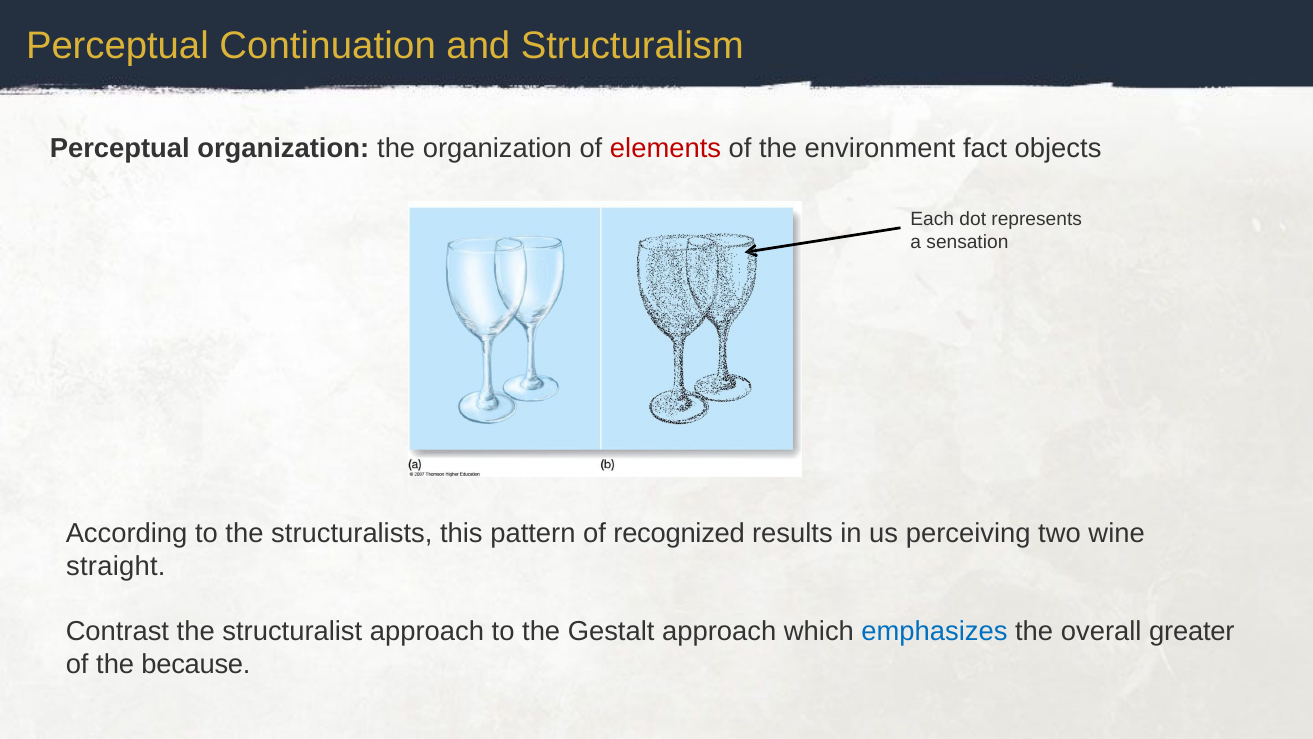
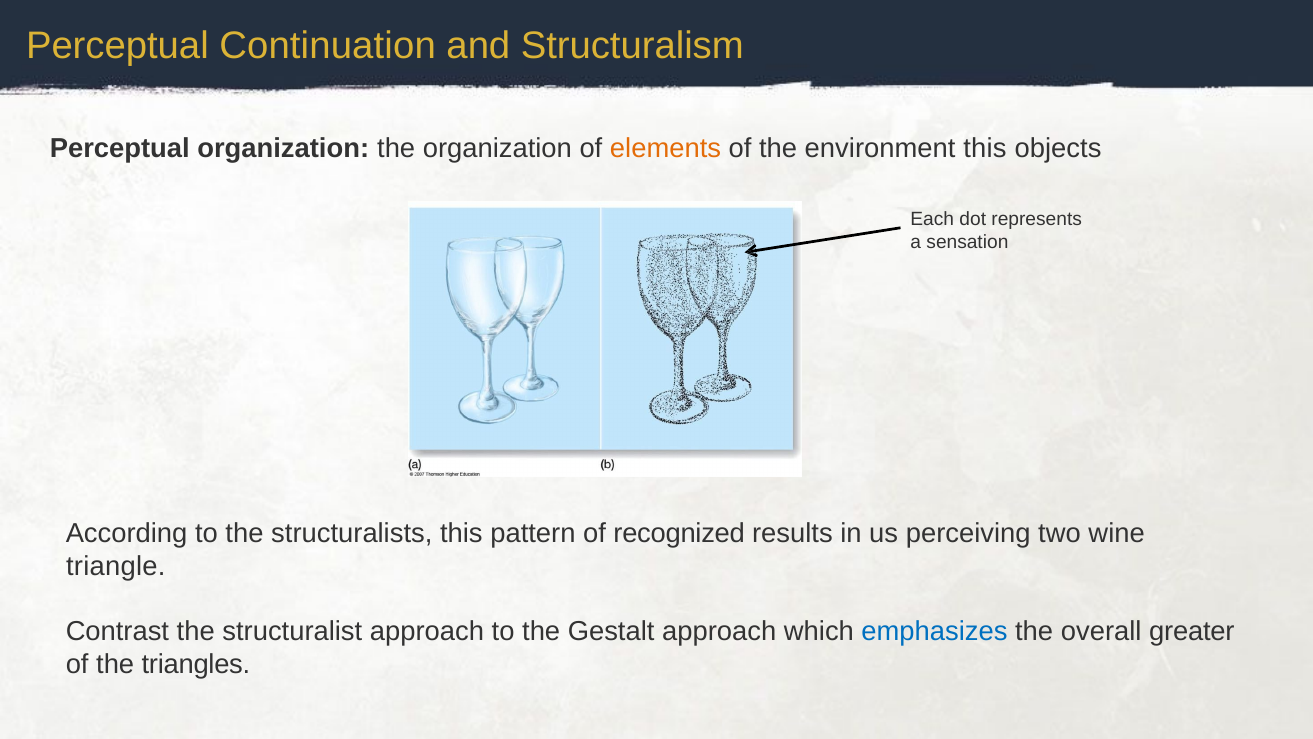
elements colour: red -> orange
environment fact: fact -> this
straight: straight -> triangle
because: because -> triangles
